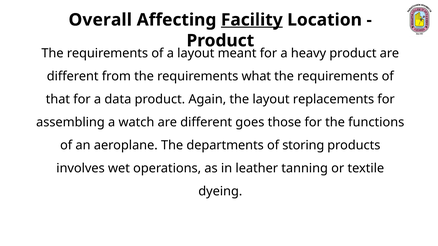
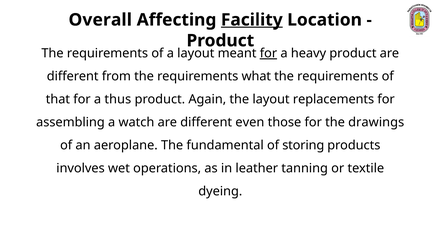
for at (268, 53) underline: none -> present
data: data -> thus
goes: goes -> even
functions: functions -> drawings
departments: departments -> fundamental
